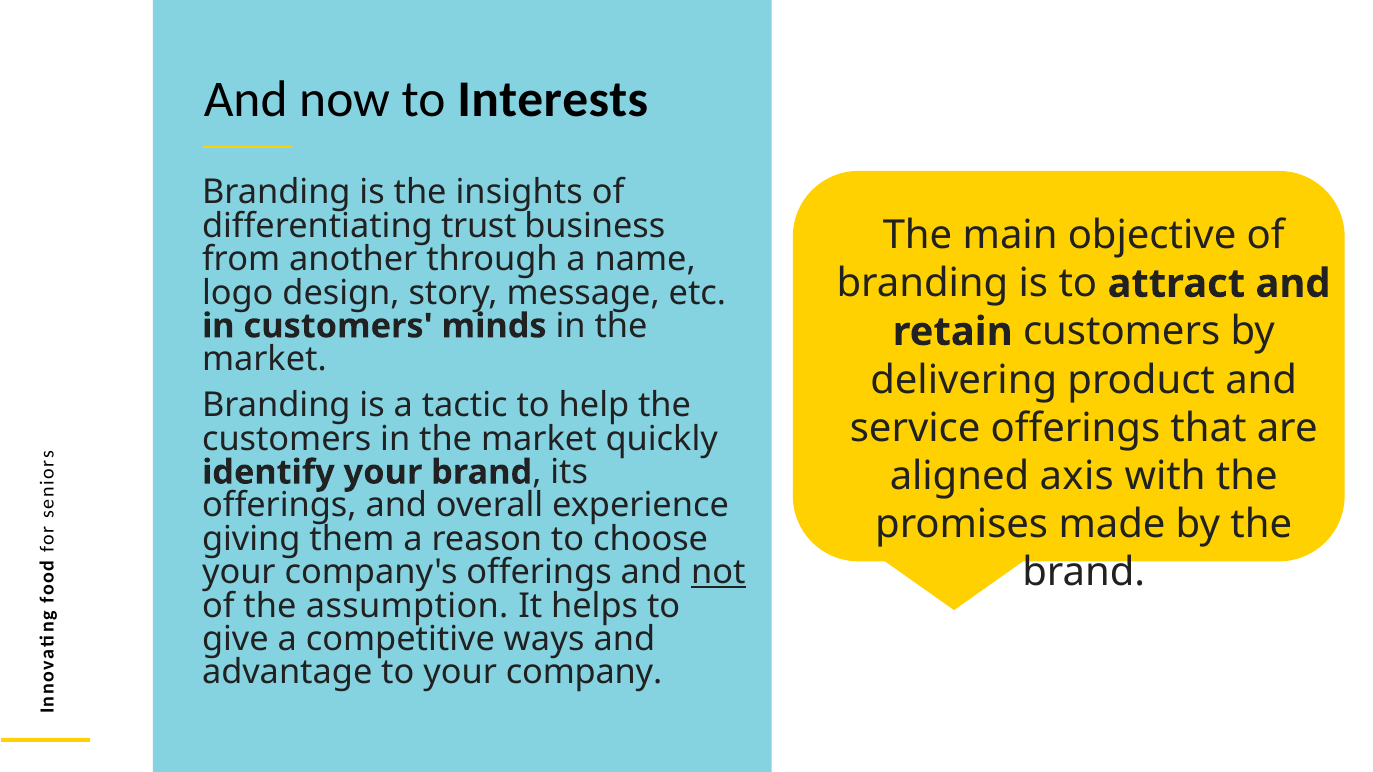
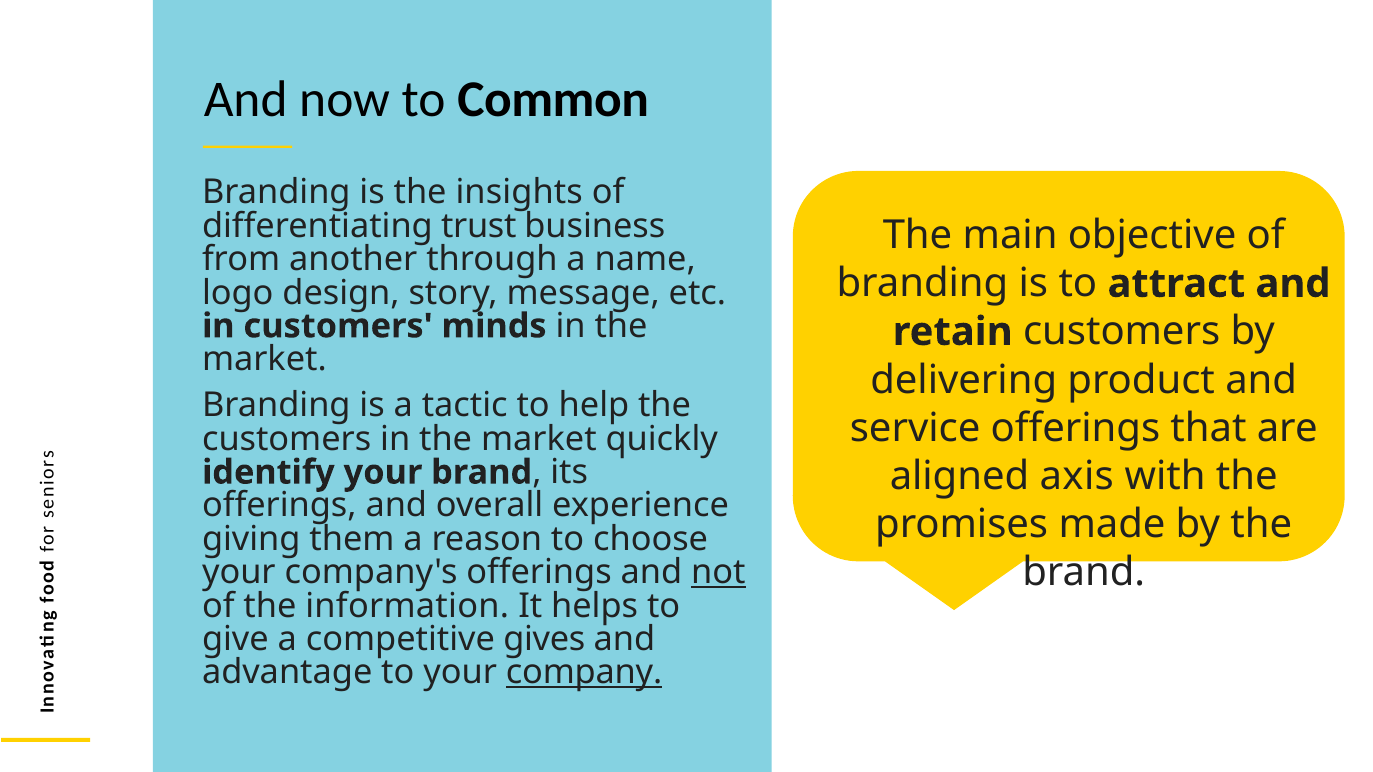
Interests: Interests -> Common
assumption: assumption -> information
ways: ways -> gives
company underline: none -> present
